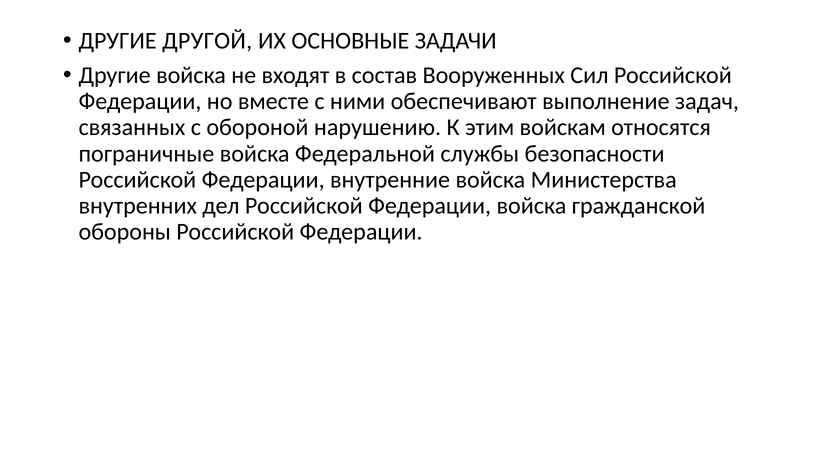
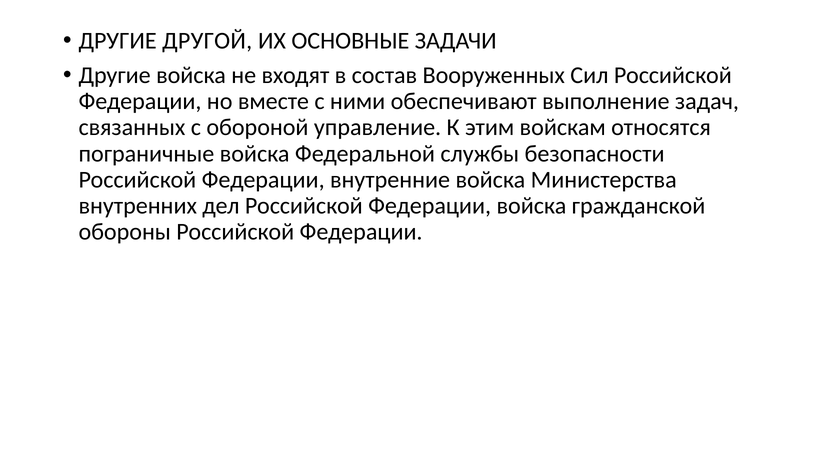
нарушению: нарушению -> управление
